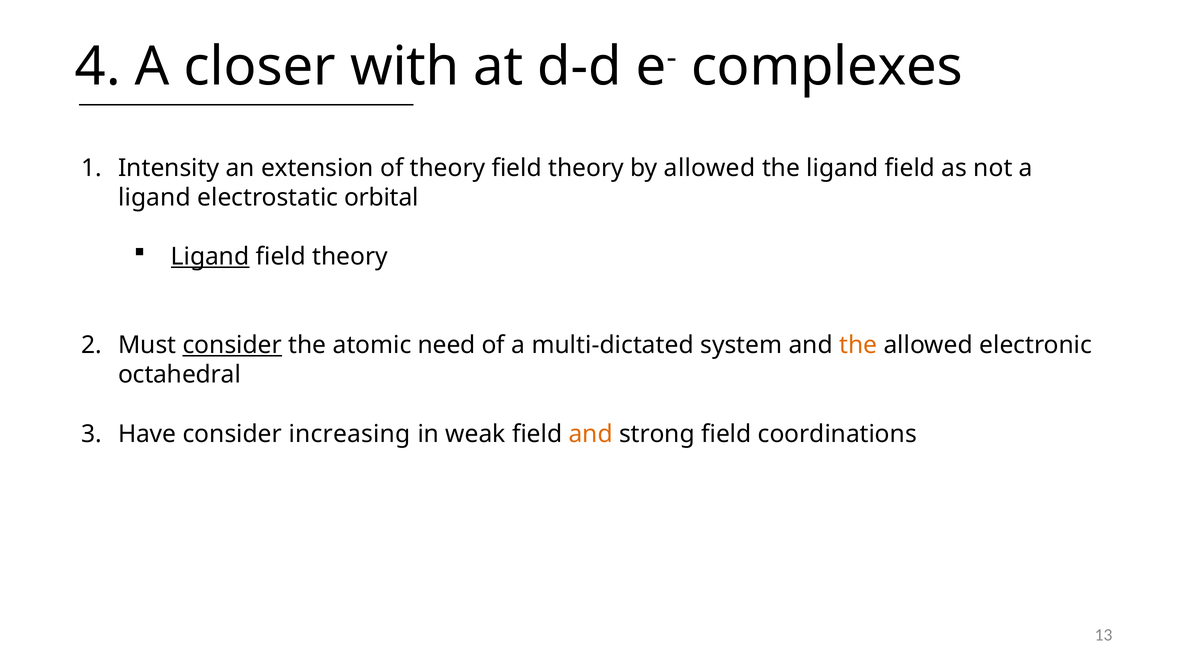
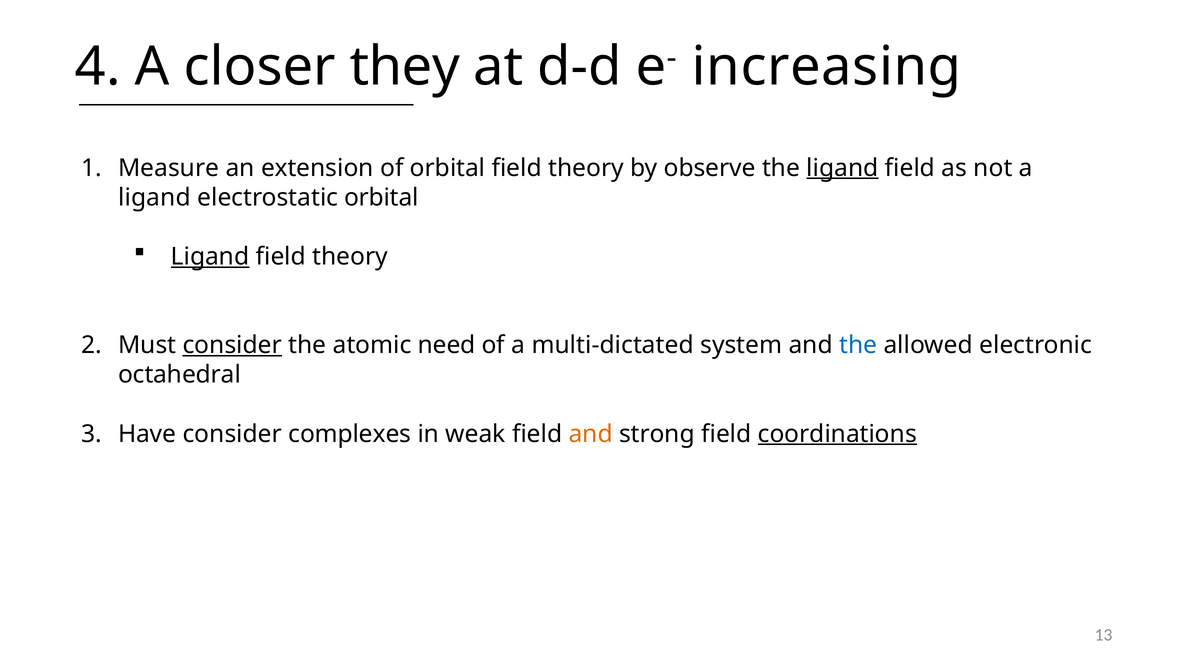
with: with -> they
complexes: complexes -> increasing
Intensity: Intensity -> Measure
of theory: theory -> orbital
by allowed: allowed -> observe
ligand at (842, 168) underline: none -> present
the at (858, 345) colour: orange -> blue
increasing: increasing -> complexes
coordinations underline: none -> present
